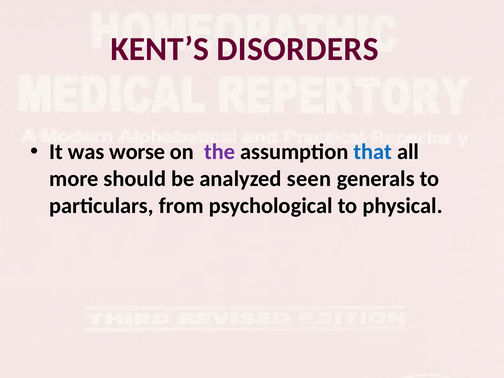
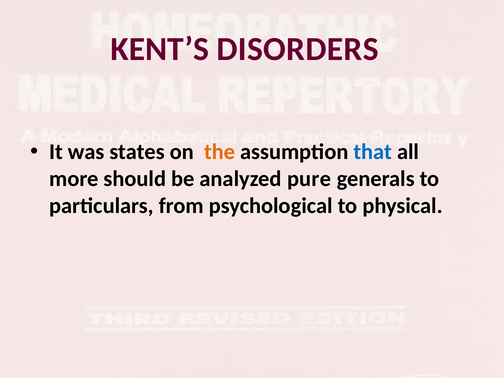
worse: worse -> states
the colour: purple -> orange
seen: seen -> pure
